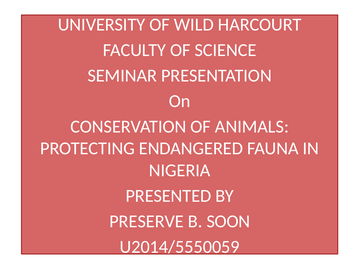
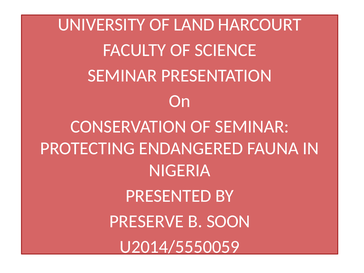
WILD: WILD -> LAND
OF ANIMALS: ANIMALS -> SEMINAR
